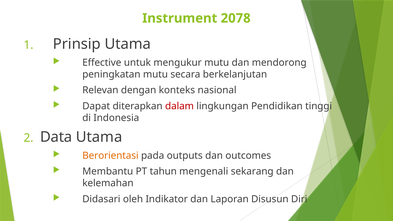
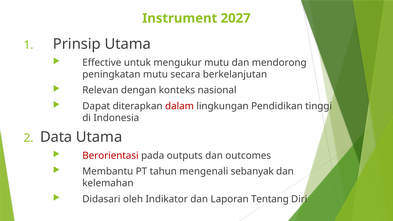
2078: 2078 -> 2027
Berorientasi colour: orange -> red
sekarang: sekarang -> sebanyak
Disusun: Disusun -> Tentang
